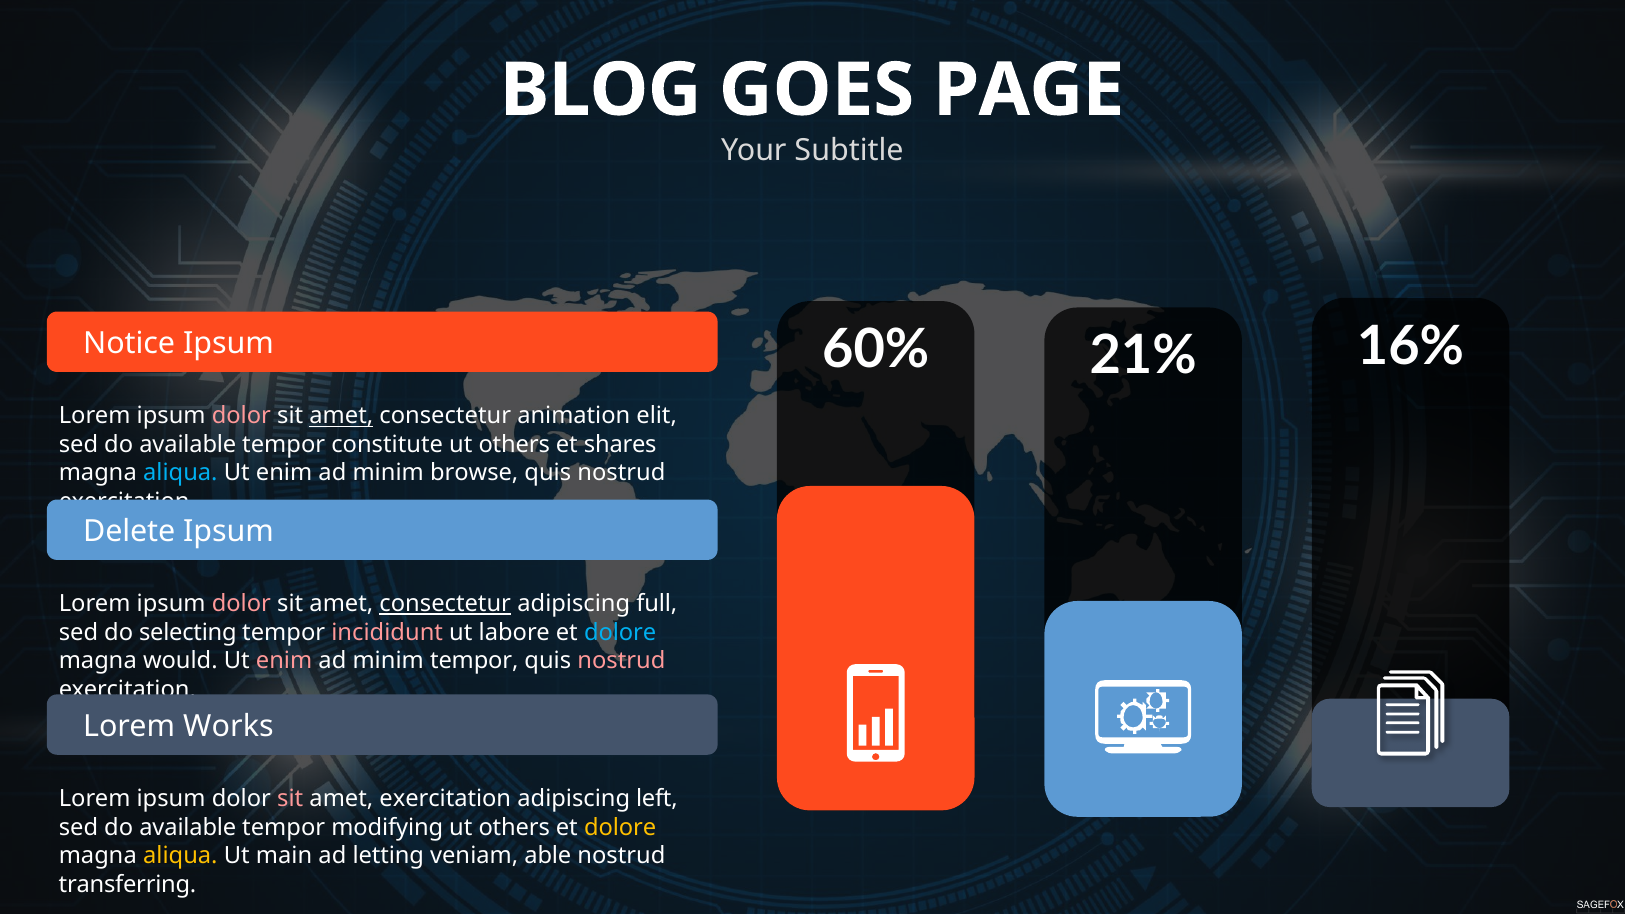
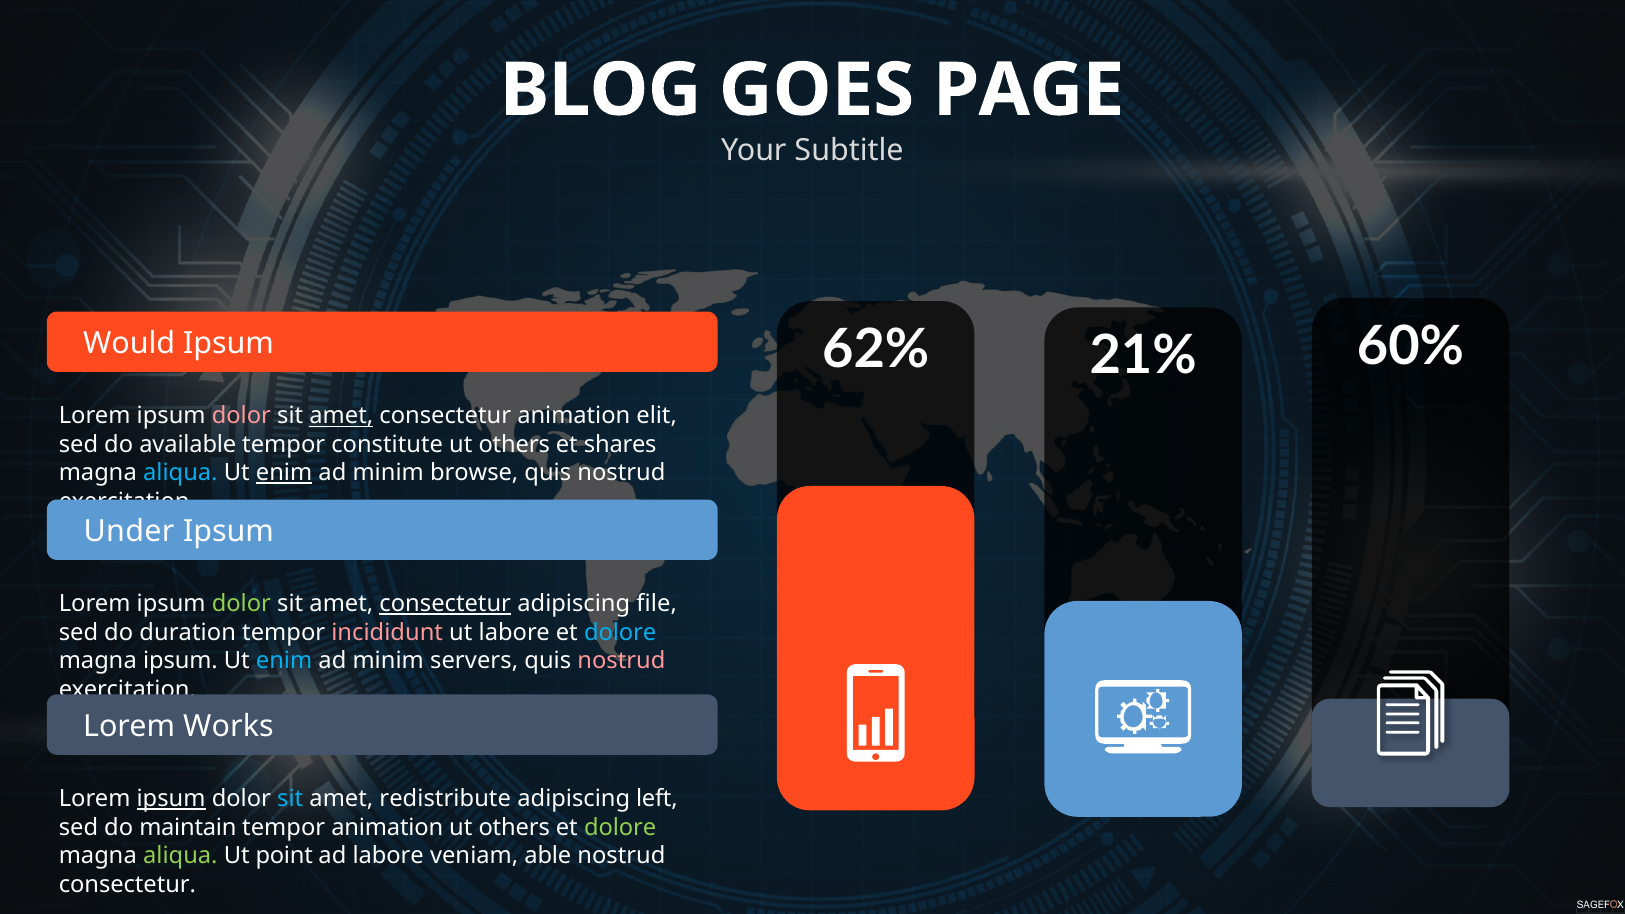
16%: 16% -> 60%
60%: 60% -> 62%
Notice: Notice -> Would
enim at (284, 473) underline: none -> present
Delete: Delete -> Under
dolor at (241, 604) colour: pink -> light green
full: full -> file
selecting: selecting -> duration
magna would: would -> ipsum
enim at (284, 661) colour: pink -> light blue
minim tempor: tempor -> servers
ipsum at (171, 799) underline: none -> present
sit at (290, 799) colour: pink -> light blue
amet exercitation: exercitation -> redistribute
available at (188, 827): available -> maintain
tempor modifying: modifying -> animation
dolore at (620, 827) colour: yellow -> light green
aliqua at (180, 856) colour: yellow -> light green
main: main -> point
ad letting: letting -> labore
transferring at (127, 884): transferring -> consectetur
